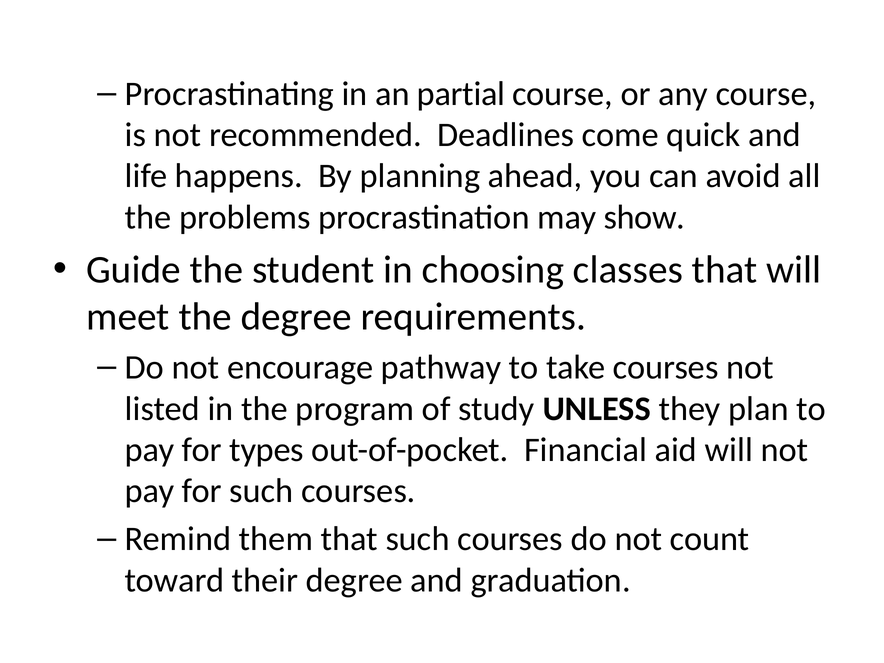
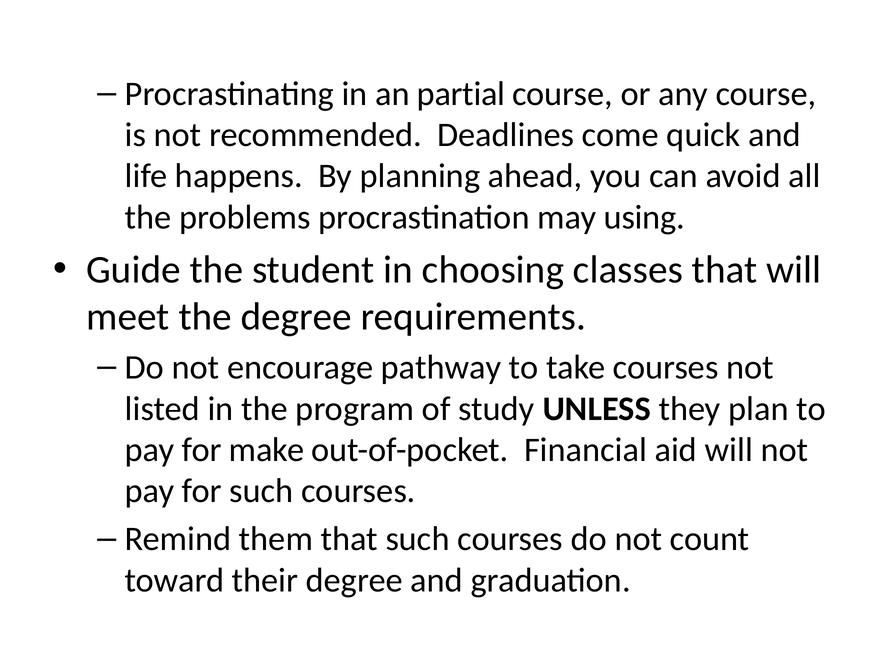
show: show -> using
types: types -> make
